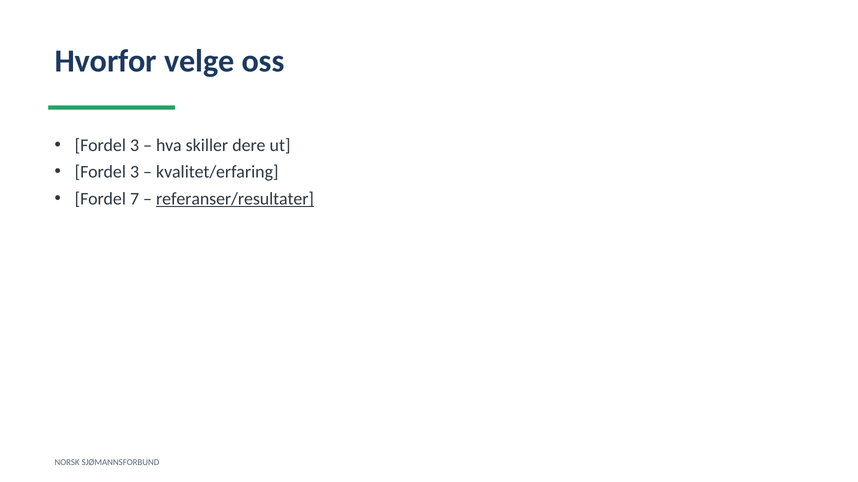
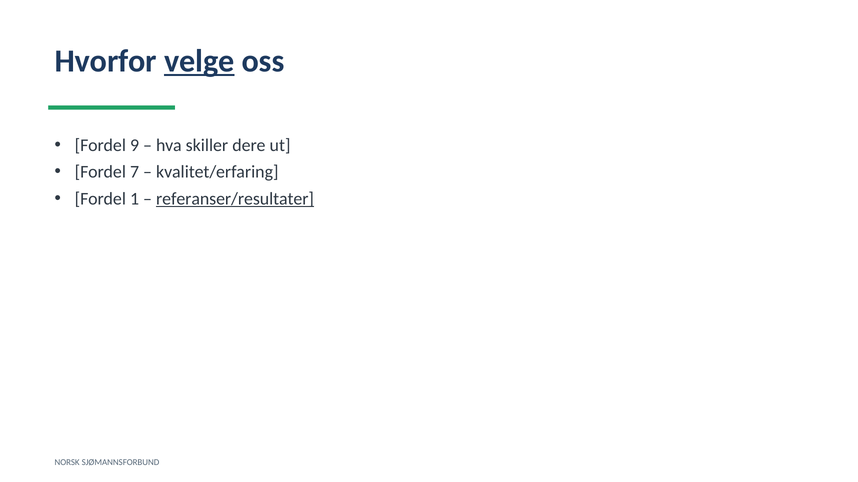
velge underline: none -> present
3 at (135, 145): 3 -> 9
3 at (135, 172): 3 -> 7
7: 7 -> 1
